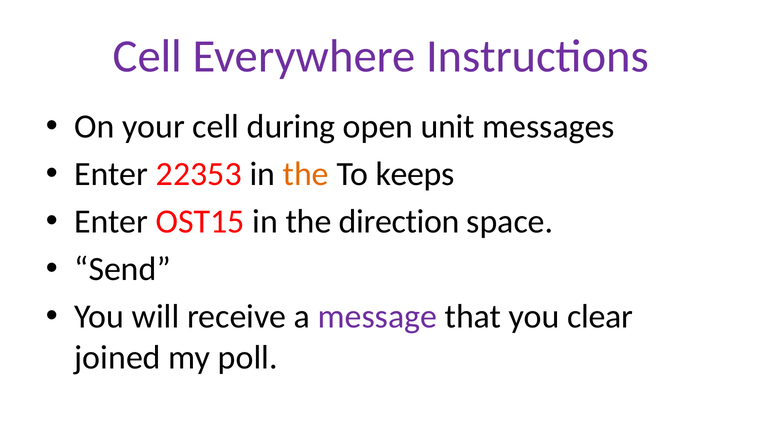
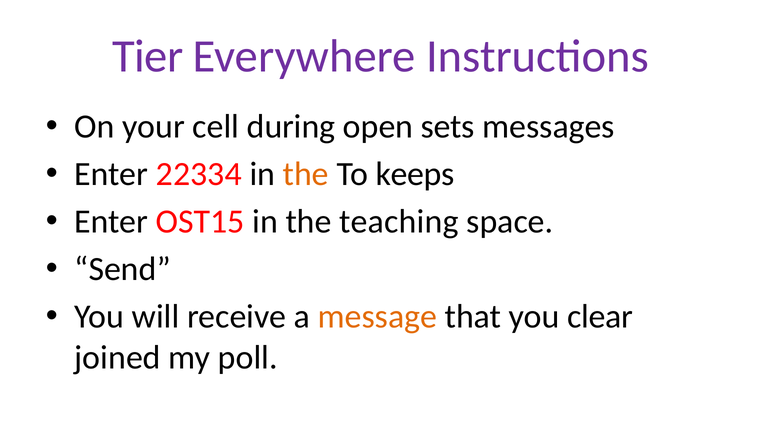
Cell at (147, 56): Cell -> Tier
unit: unit -> sets
22353: 22353 -> 22334
direction: direction -> teaching
message colour: purple -> orange
